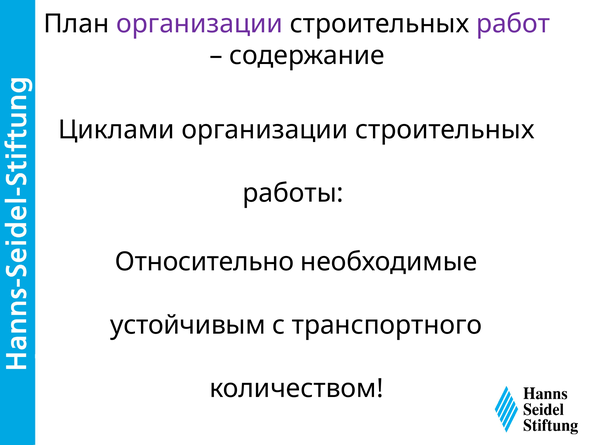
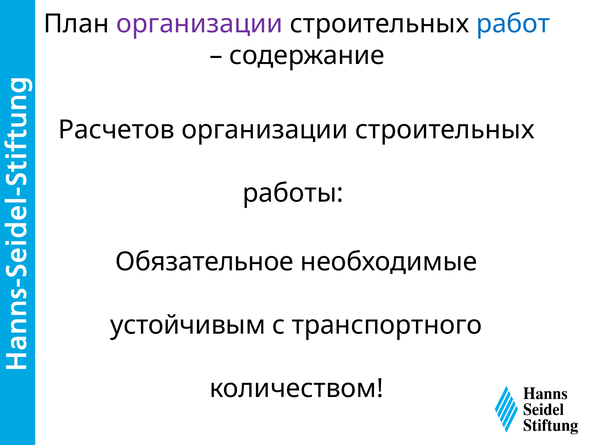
работ colour: purple -> blue
Циклами: Циклами -> Расчетов
Относительно: Относительно -> Обязательное
